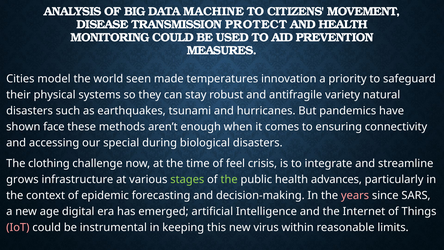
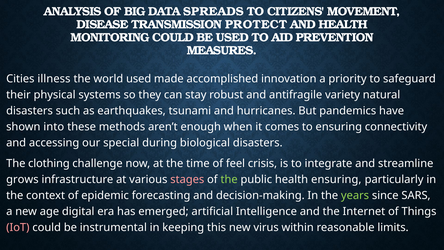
MACHINE: MACHINE -> SPREADS
model: model -> illness
world seen: seen -> used
temperatures: temperatures -> accomplished
face: face -> into
stages colour: light green -> pink
health advances: advances -> ensuring
years colour: pink -> light green
